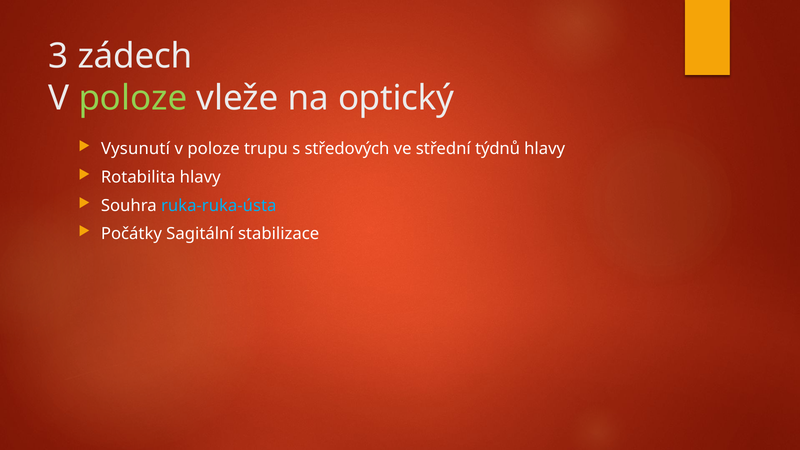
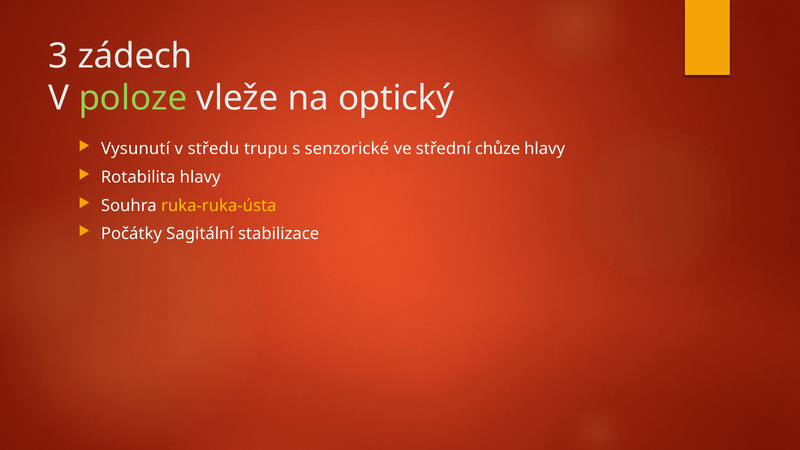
poloze at (214, 149): poloze -> středu
středových: středových -> senzorické
týdnů: týdnů -> chůze
ruka-ruka-ústa colour: light blue -> yellow
